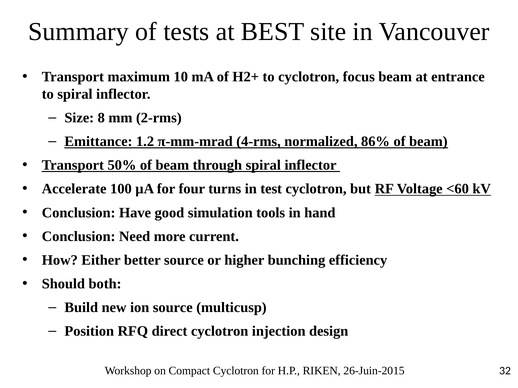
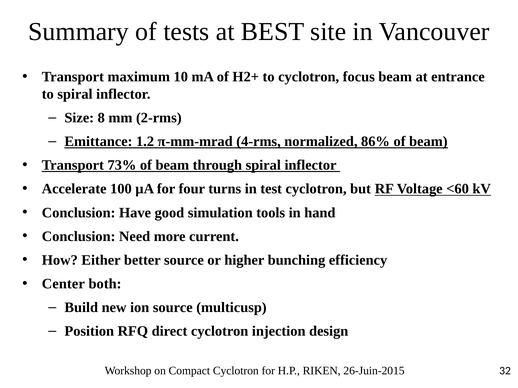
50%: 50% -> 73%
Should: Should -> Center
